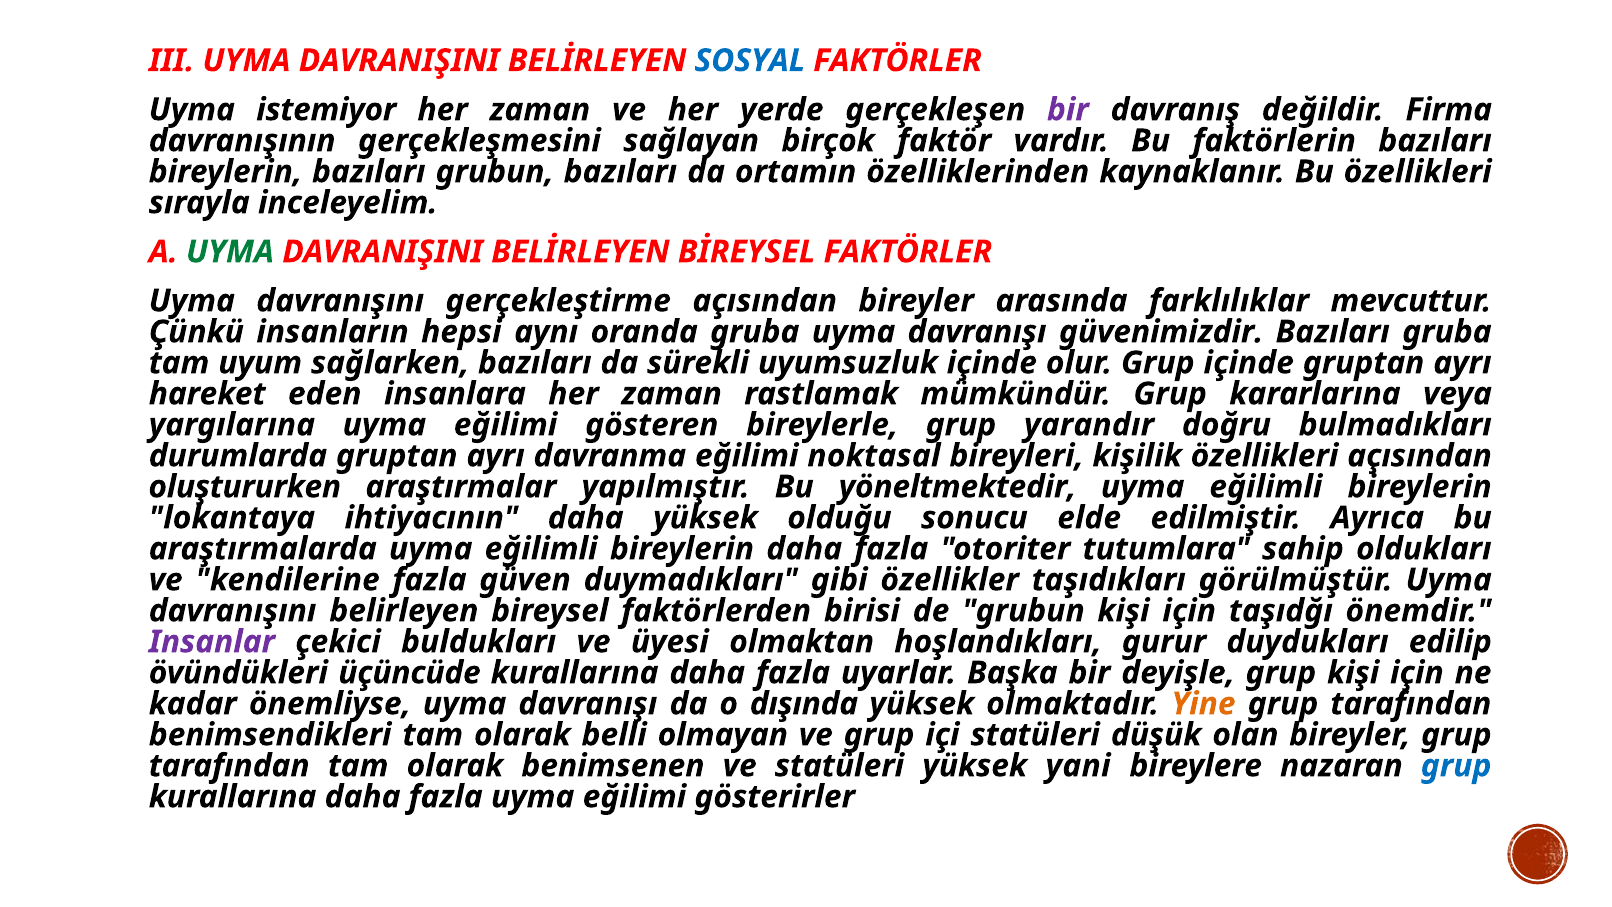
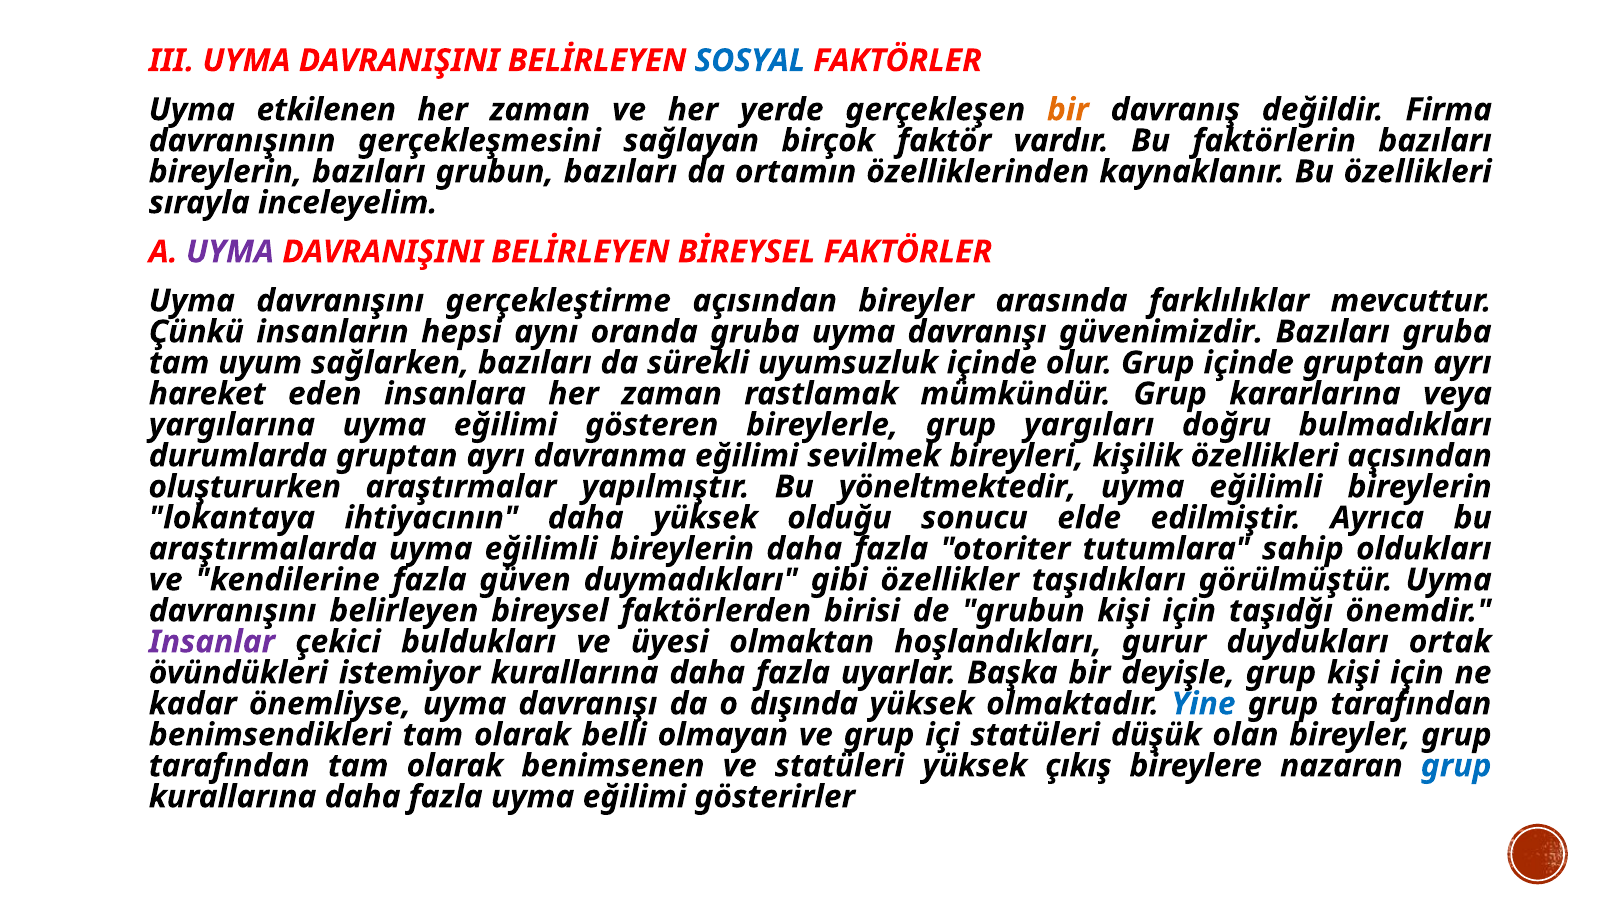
istemiyor: istemiyor -> etkilenen
bir at (1068, 110) colour: purple -> orange
UYMA at (230, 252) colour: green -> purple
yarandır: yarandır -> yargıları
noktasal: noktasal -> sevilmek
edilip: edilip -> ortak
üçüncüde: üçüncüde -> istemiyor
Yine colour: orange -> blue
yani: yani -> çıkış
